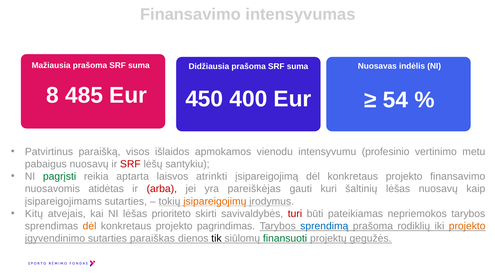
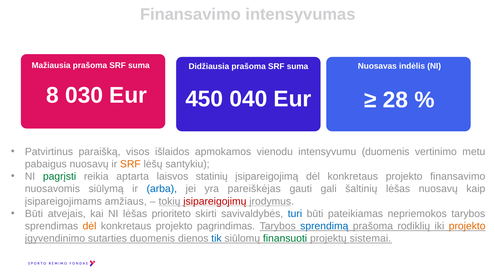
485: 485 -> 030
400: 400 -> 040
54: 54 -> 28
intensyvumu profesinio: profesinio -> duomenis
SRF at (130, 164) colour: red -> orange
atrinkti: atrinkti -> statinių
atidėtas: atidėtas -> siūlymą
arba colour: red -> blue
kuri: kuri -> gali
įsipareigojimams sutarties: sutarties -> amžiaus
įsipareigojimų colour: orange -> red
Kitų at (34, 213): Kitų -> Būti
turi colour: red -> blue
sutarties paraiškas: paraiškas -> duomenis
tik colour: black -> blue
gegužės: gegužės -> sistemai
